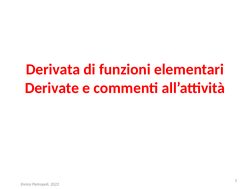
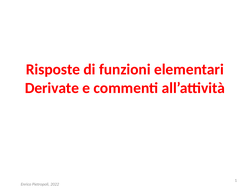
Derivata: Derivata -> Risposte
